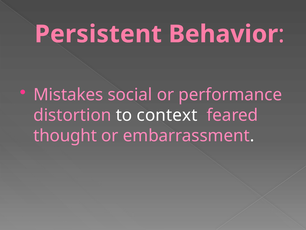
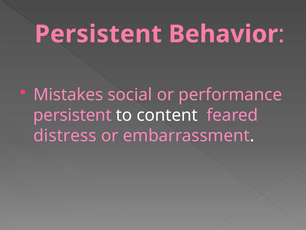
distortion at (72, 115): distortion -> persistent
context: context -> content
thought: thought -> distress
